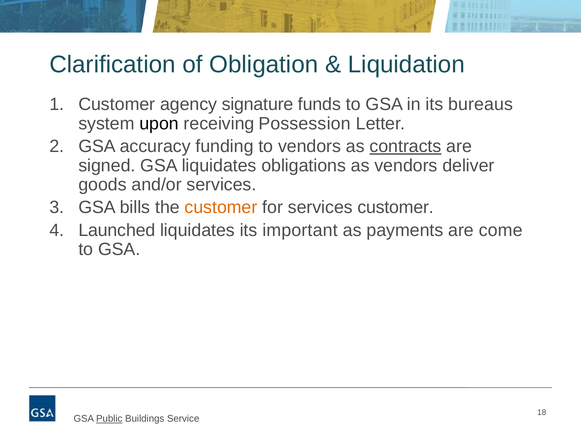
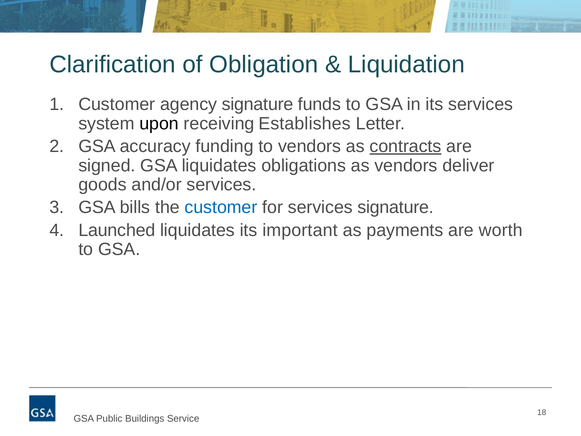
its bureaus: bureaus -> services
Possession: Possession -> Establishes
customer at (221, 207) colour: orange -> blue
services customer: customer -> signature
come: come -> worth
Public underline: present -> none
